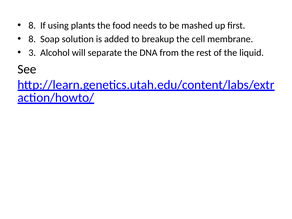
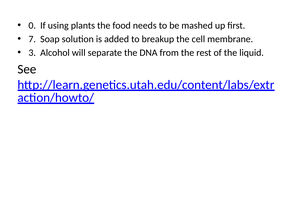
8 at (32, 25): 8 -> 0
8 at (32, 39): 8 -> 7
